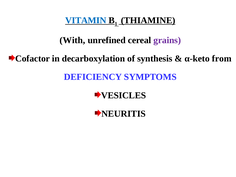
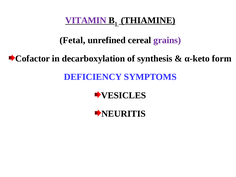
VITAMIN colour: blue -> purple
With: With -> Fetal
from: from -> form
